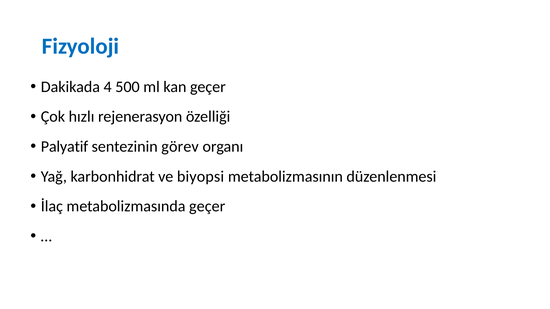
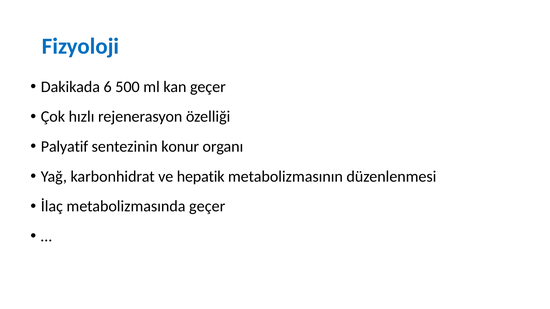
4: 4 -> 6
görev: görev -> konur
biyopsi: biyopsi -> hepatik
